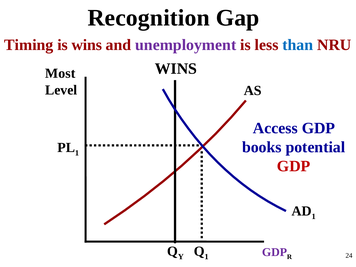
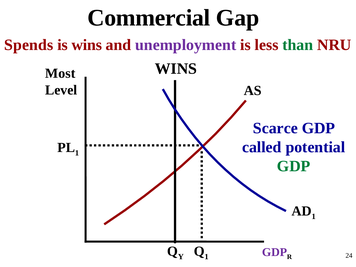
Recognition: Recognition -> Commercial
Timing: Timing -> Spends
than colour: blue -> green
Access: Access -> Scarce
books: books -> called
GDP at (294, 166) colour: red -> green
